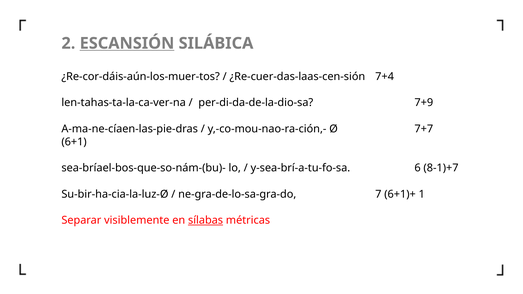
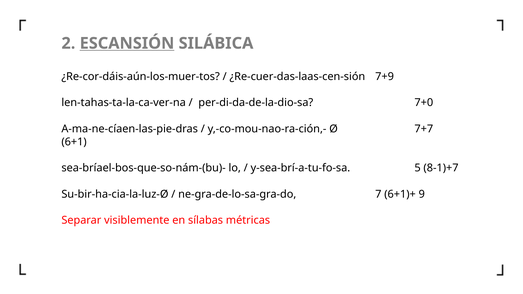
7+4: 7+4 -> 7+9
7+9: 7+9 -> 7+0
6: 6 -> 5
1: 1 -> 9
sílabas underline: present -> none
